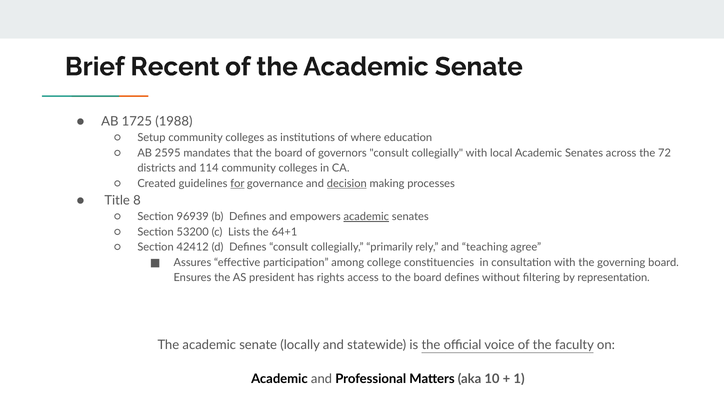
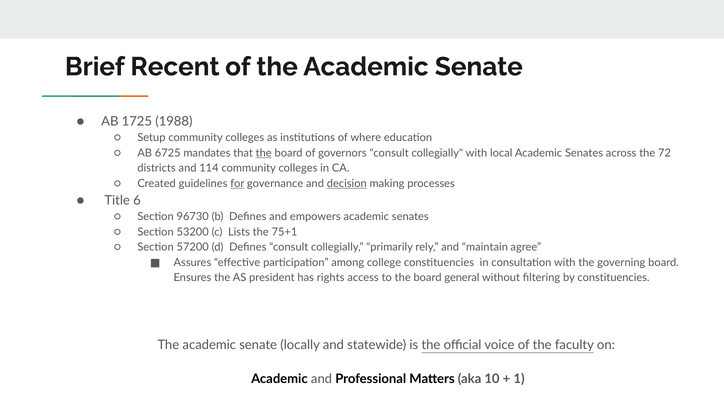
2595: 2595 -> 6725
the at (264, 153) underline: none -> present
8: 8 -> 6
96939: 96939 -> 96730
academic at (366, 217) underline: present -> none
64+1: 64+1 -> 75+1
42412: 42412 -> 57200
teaching: teaching -> maintain
board defines: defines -> general
by representation: representation -> constituencies
